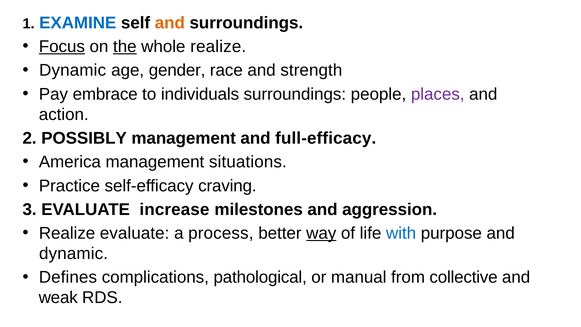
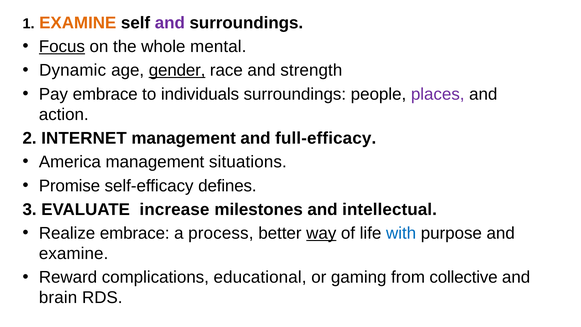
EXAMINE at (78, 23) colour: blue -> orange
and at (170, 23) colour: orange -> purple
the underline: present -> none
whole realize: realize -> mental
gender underline: none -> present
POSSIBLY: POSSIBLY -> INTERNET
Practice: Practice -> Promise
craving: craving -> defines
aggression: aggression -> intellectual
Realize evaluate: evaluate -> embrace
dynamic at (74, 253): dynamic -> examine
Defines: Defines -> Reward
pathological: pathological -> educational
manual: manual -> gaming
weak: weak -> brain
